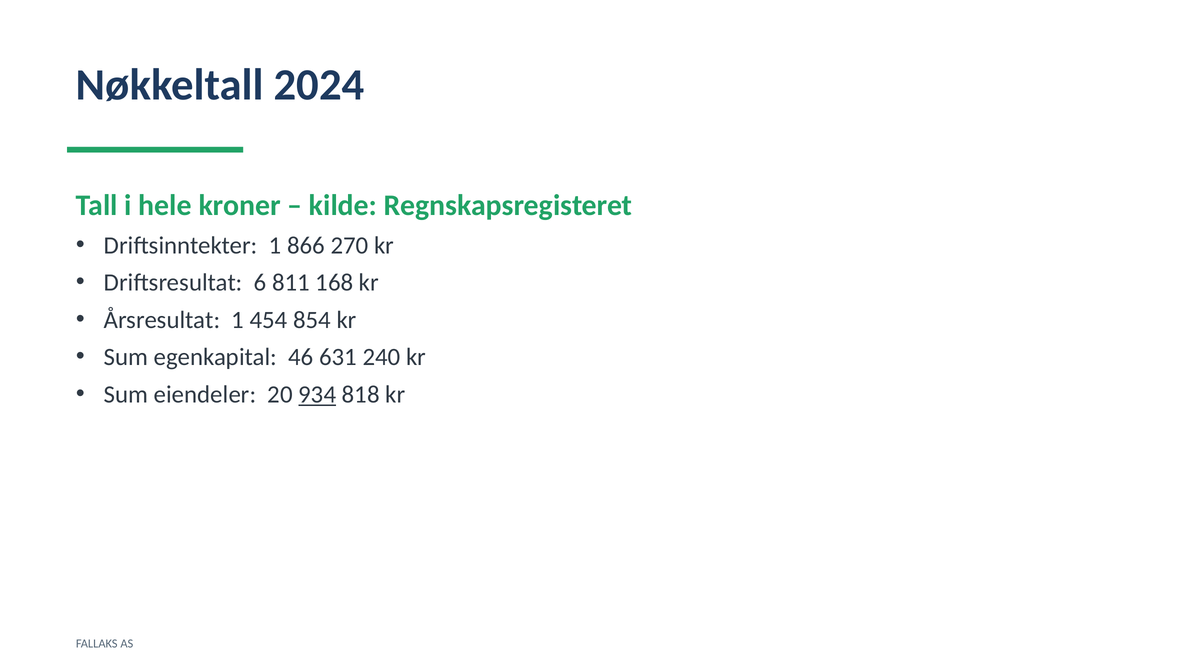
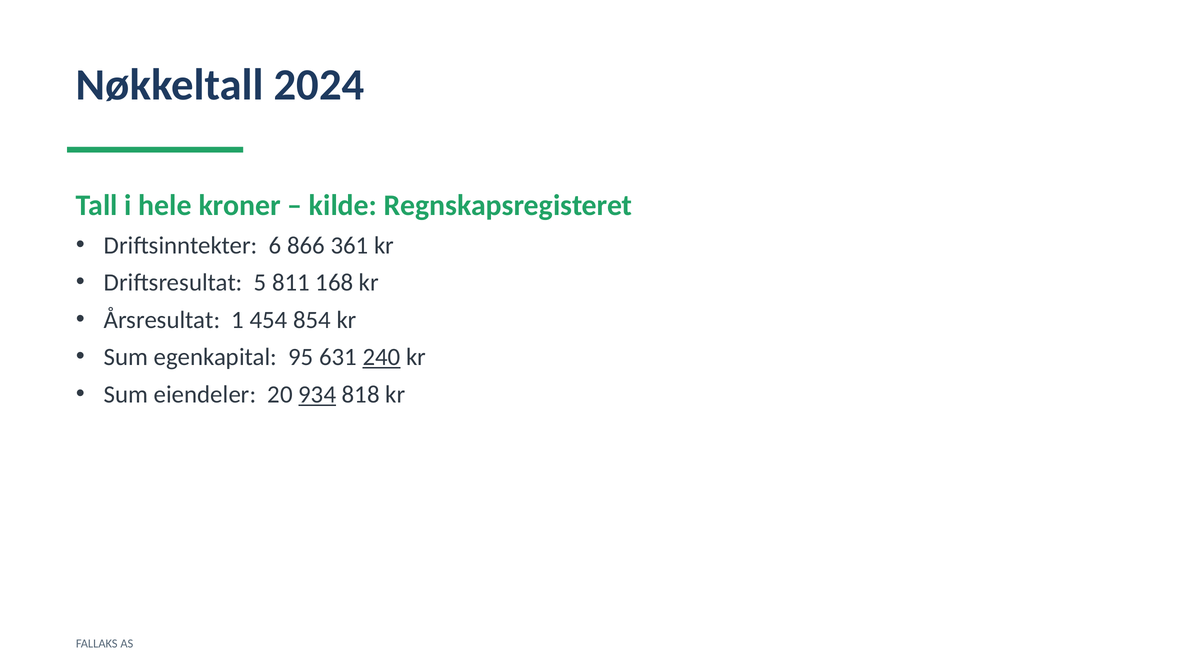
Driftsinntekter 1: 1 -> 6
270: 270 -> 361
6: 6 -> 5
46: 46 -> 95
240 underline: none -> present
